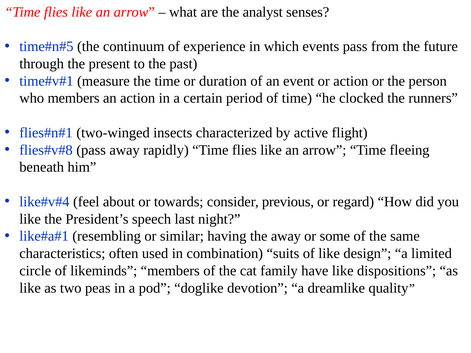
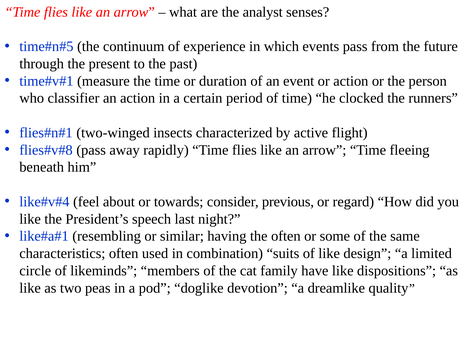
who members: members -> classifier
the away: away -> often
